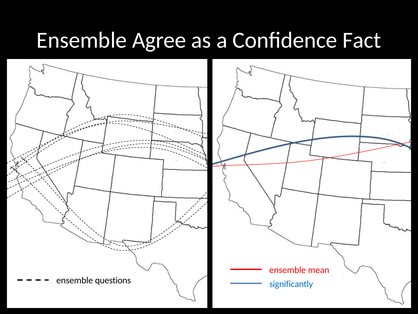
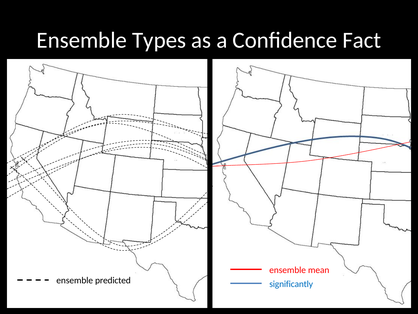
Agree: Agree -> Types
questions: questions -> predicted
